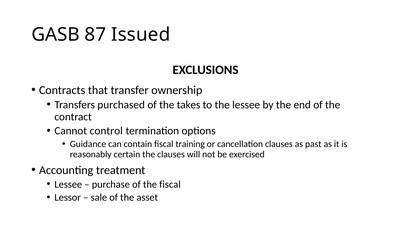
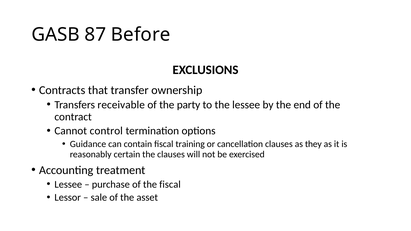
Issued: Issued -> Before
purchased: purchased -> receivable
takes: takes -> party
past: past -> they
